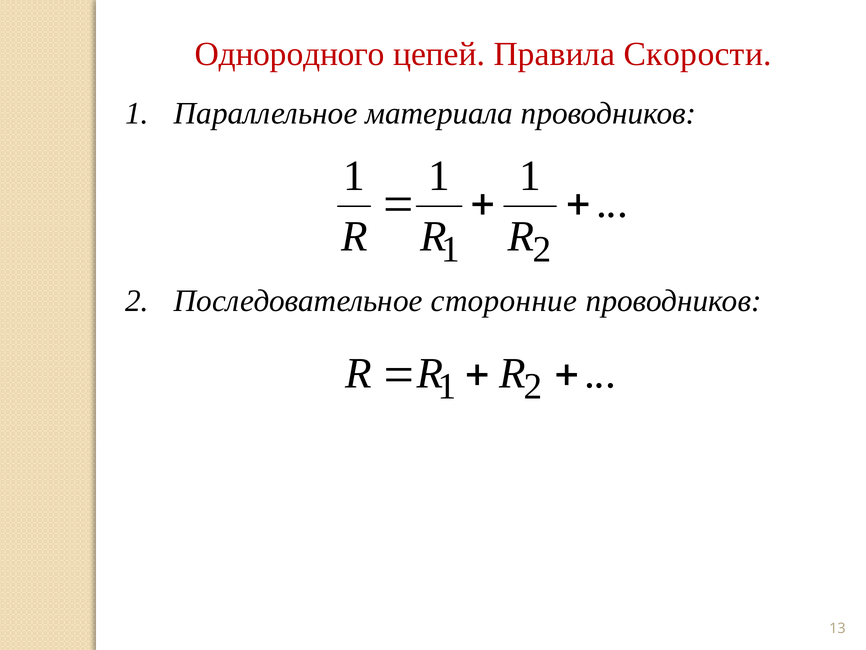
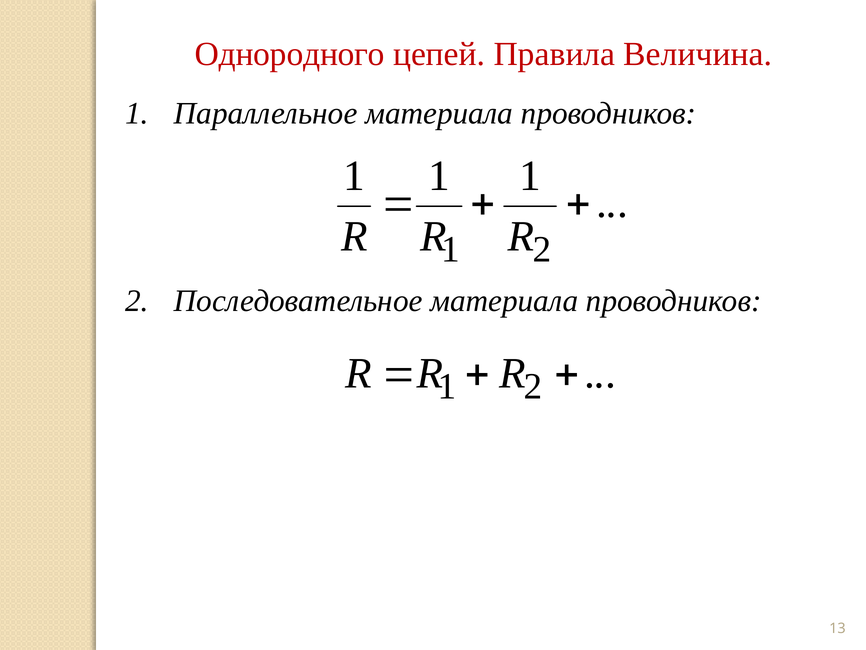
Скорости: Скорости -> Величина
Последовательное сторонние: сторонние -> материала
